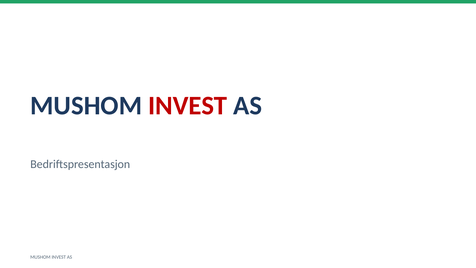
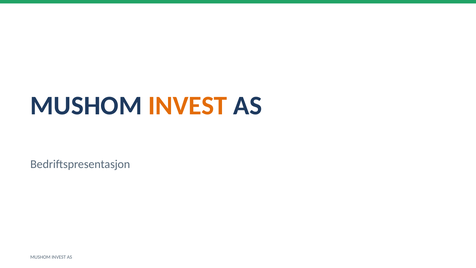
INVEST at (188, 106) colour: red -> orange
